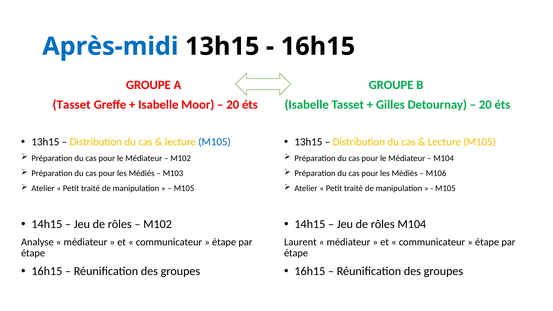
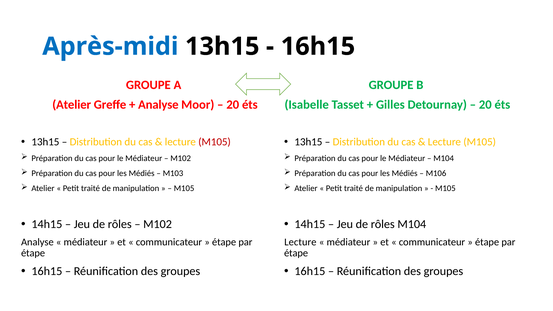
Tasset at (72, 105): Tasset -> Atelier
Isabelle at (158, 105): Isabelle -> Analyse
M105 at (215, 142) colour: blue -> red
Laurent at (300, 242): Laurent -> Lecture
